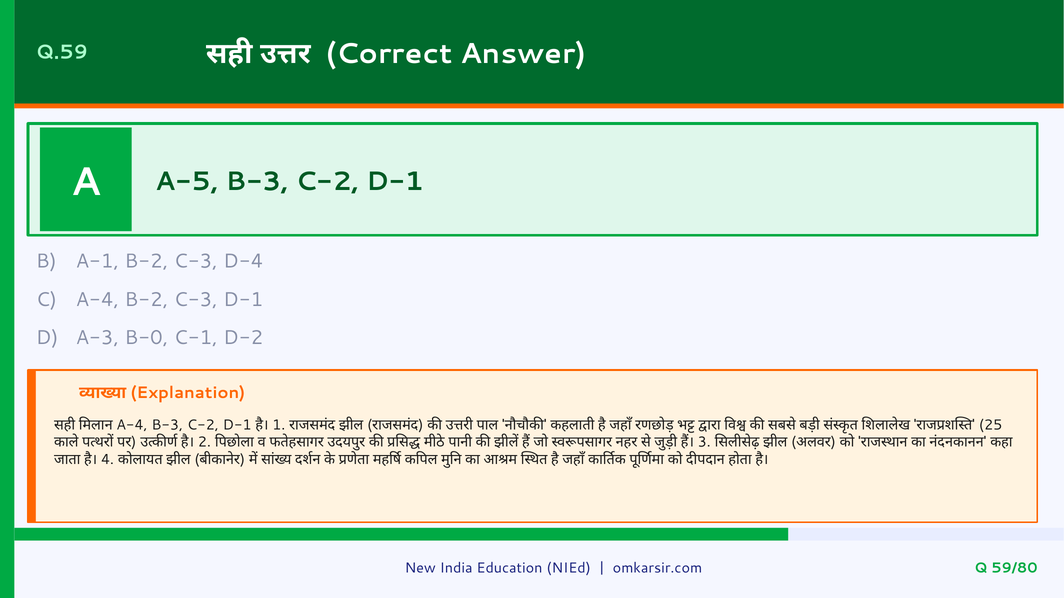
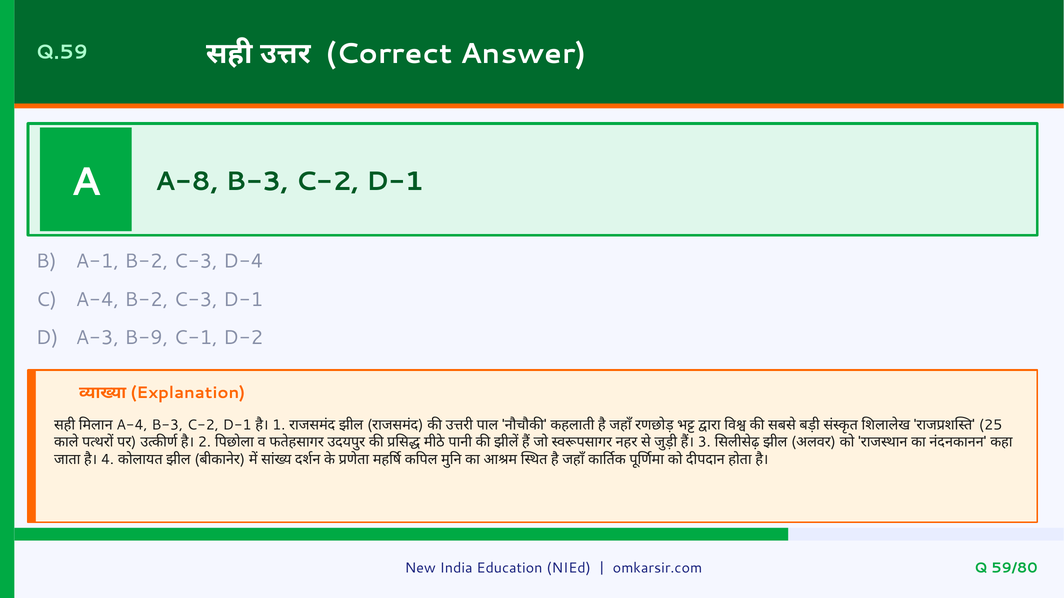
A-5: A-5 -> A-8
B-0: B-0 -> B-9
